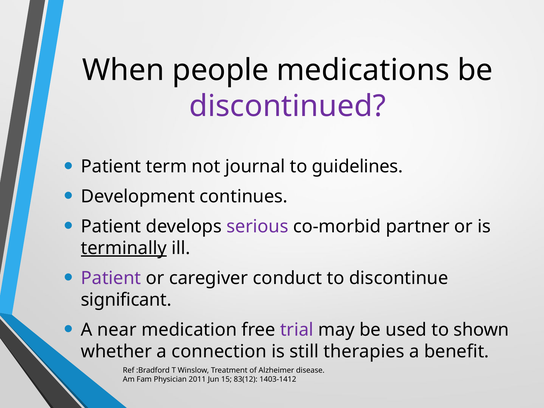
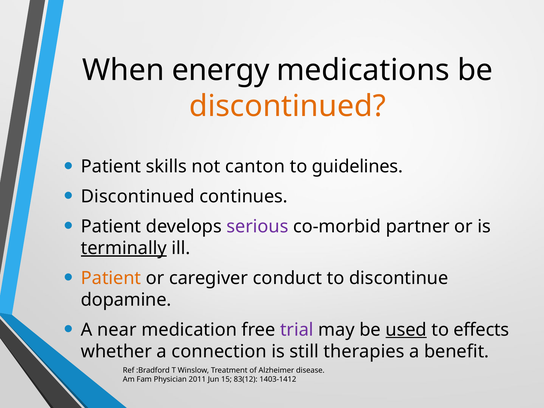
people: people -> energy
discontinued at (288, 106) colour: purple -> orange
term: term -> skills
journal: journal -> canton
Development at (138, 196): Development -> Discontinued
Patient at (111, 278) colour: purple -> orange
significant: significant -> dopamine
used underline: none -> present
shown: shown -> effects
